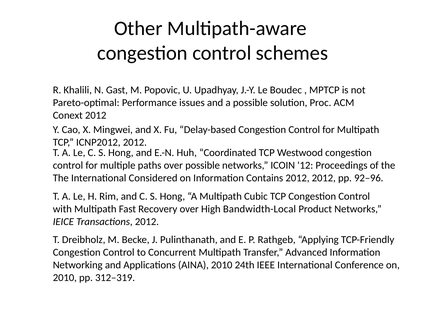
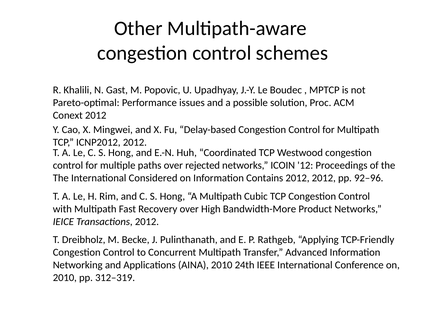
over possible: possible -> rejected
Bandwidth-Local: Bandwidth-Local -> Bandwidth-More
